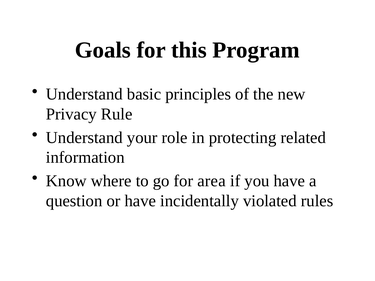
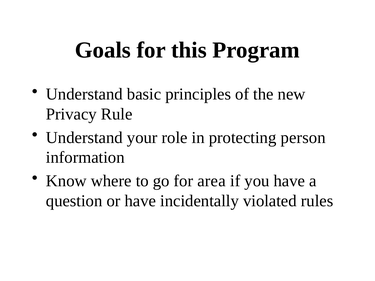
related: related -> person
